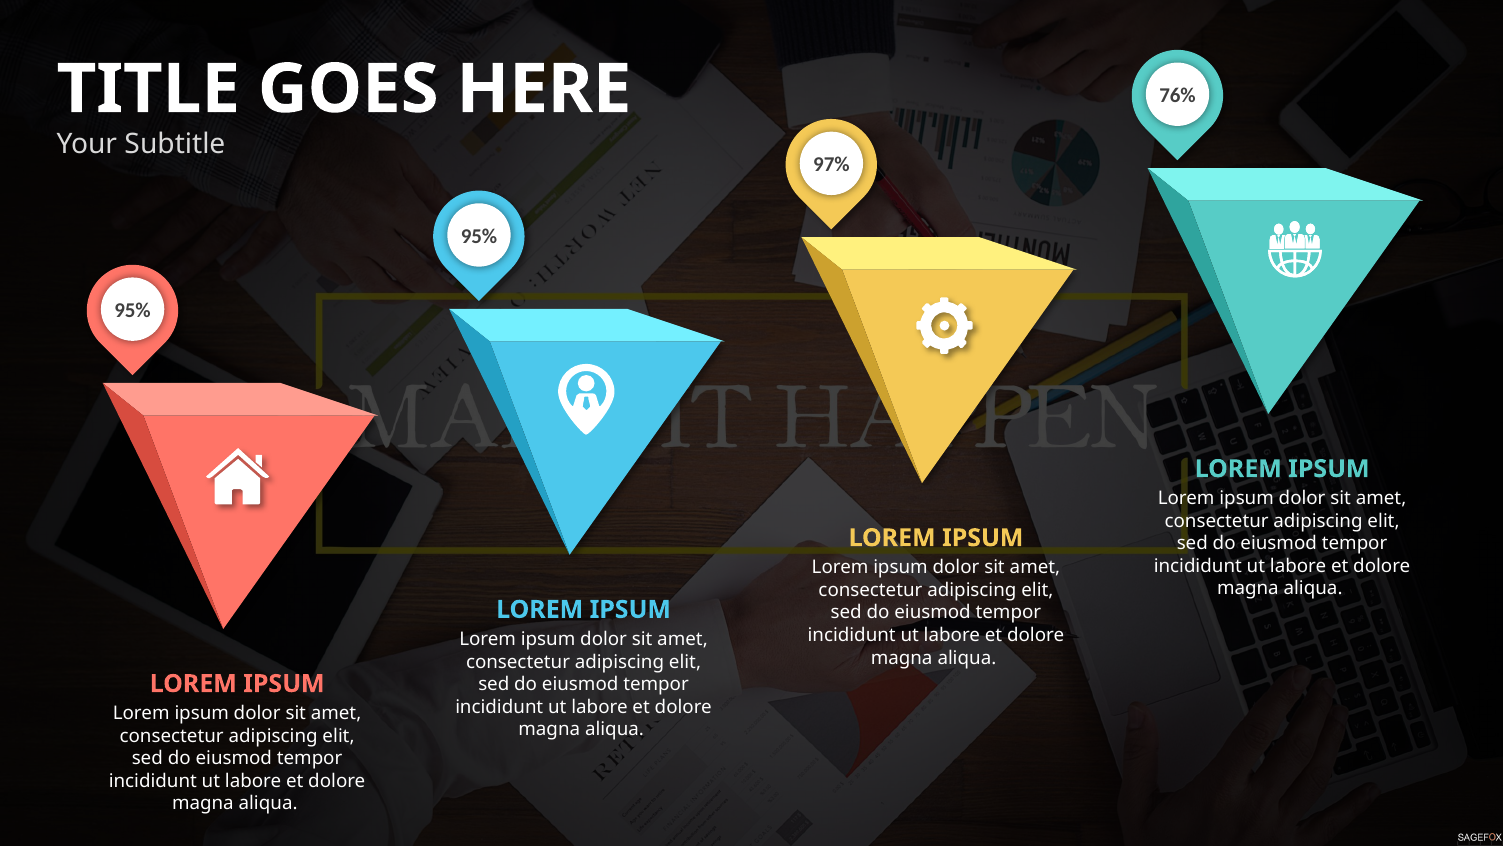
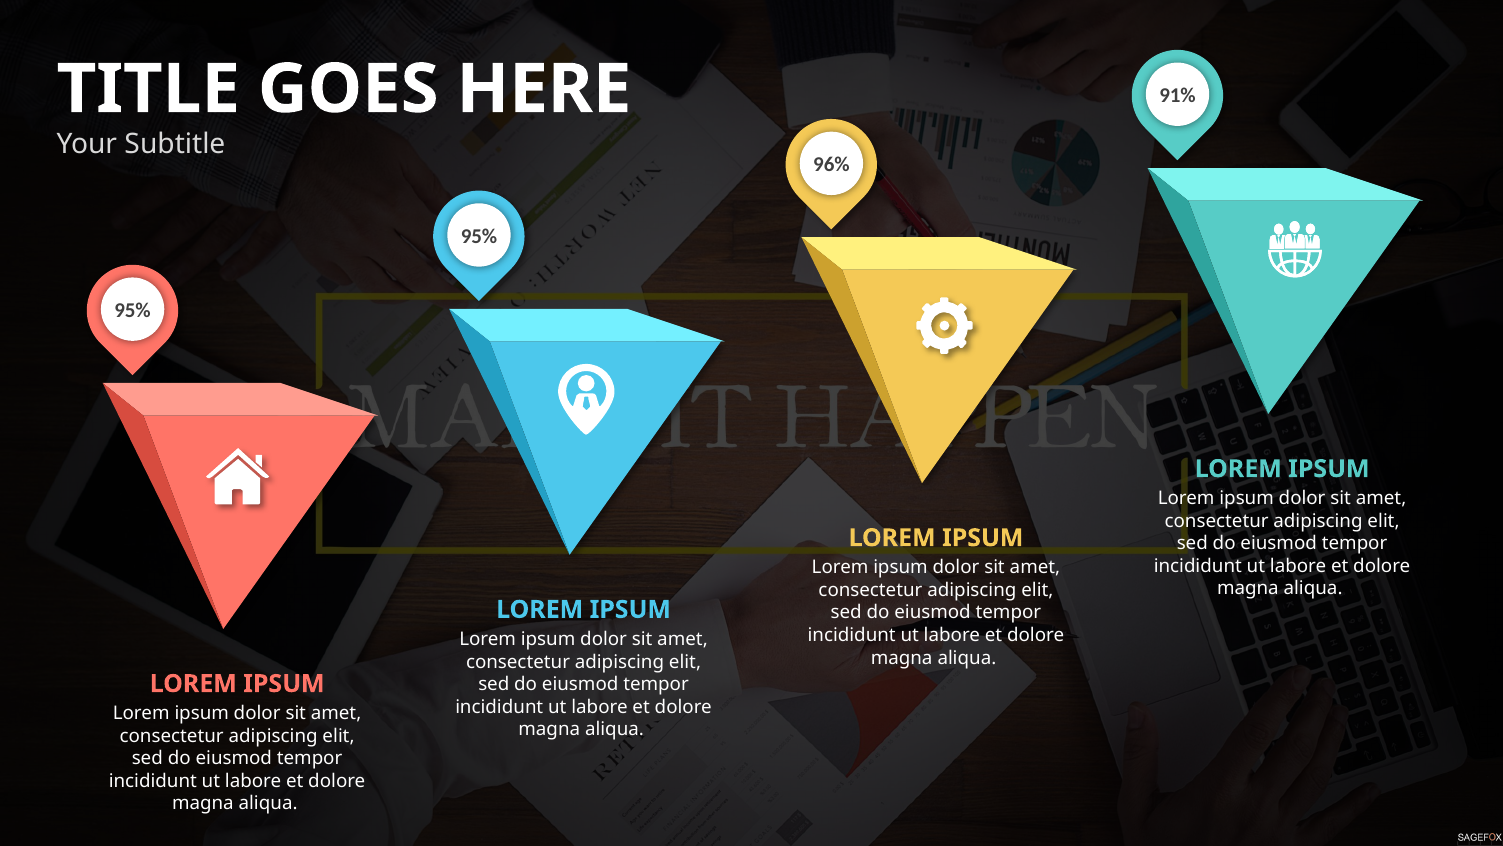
76%: 76% -> 91%
97%: 97% -> 96%
